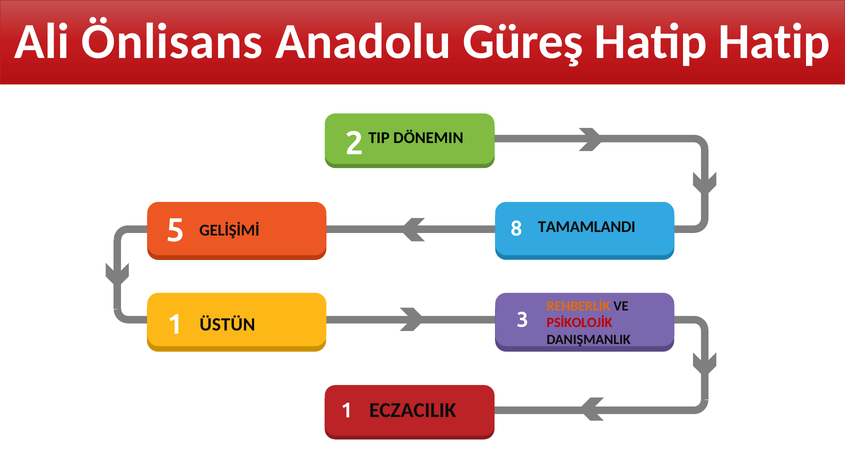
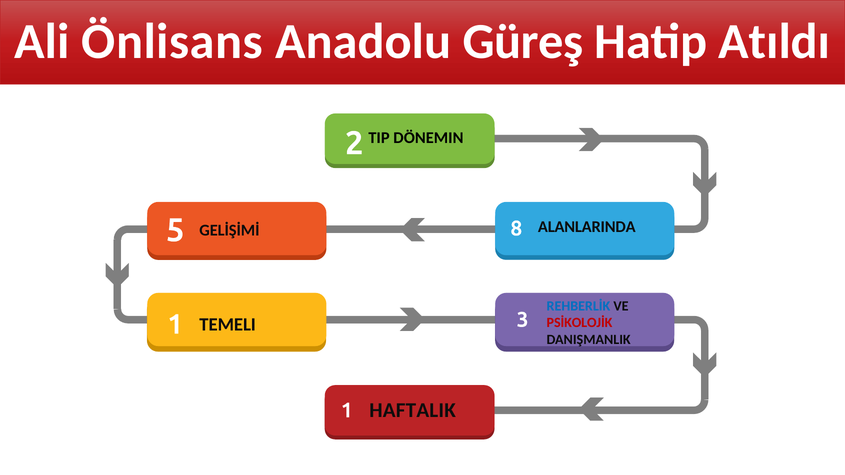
Hatip Hatip: Hatip -> Atıldı
TAMAMLANDI: TAMAMLANDI -> ALANLARINDA
REHBERLİK colour: orange -> blue
ÜSTÜN: ÜSTÜN -> TEMELI
ECZACILIK: ECZACILIK -> HAFTALIK
